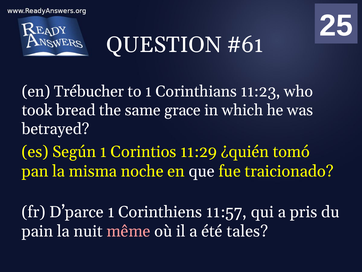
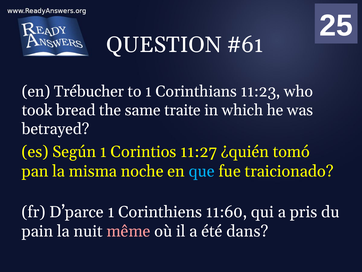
grace: grace -> traite
11:29: 11:29 -> 11:27
que colour: white -> light blue
11:57: 11:57 -> 11:60
tales: tales -> dans
